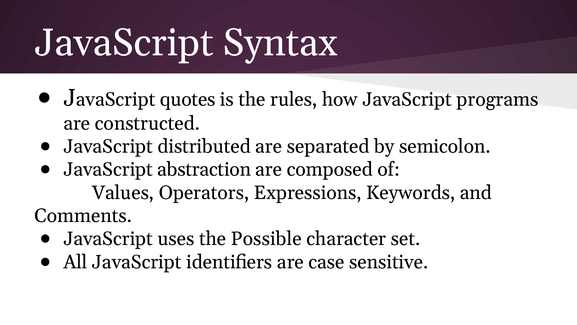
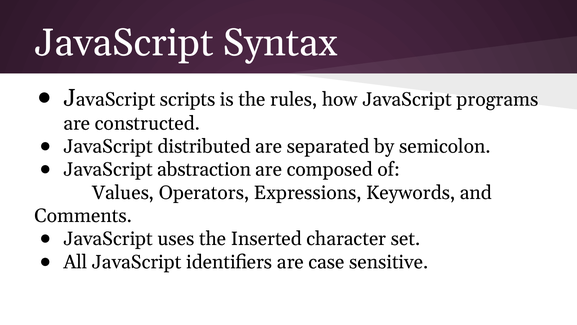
quotes: quotes -> scripts
Possible: Possible -> Inserted
